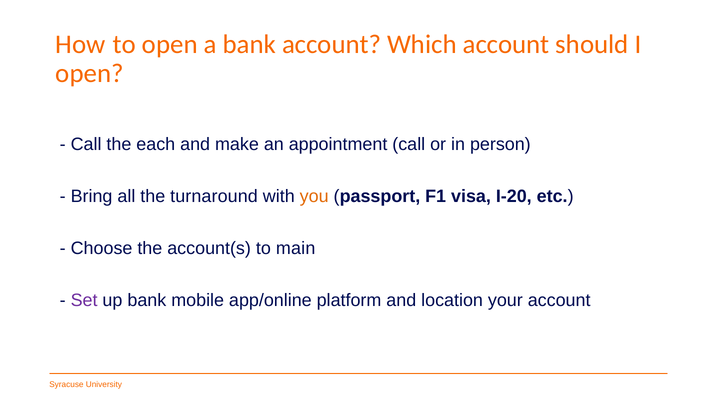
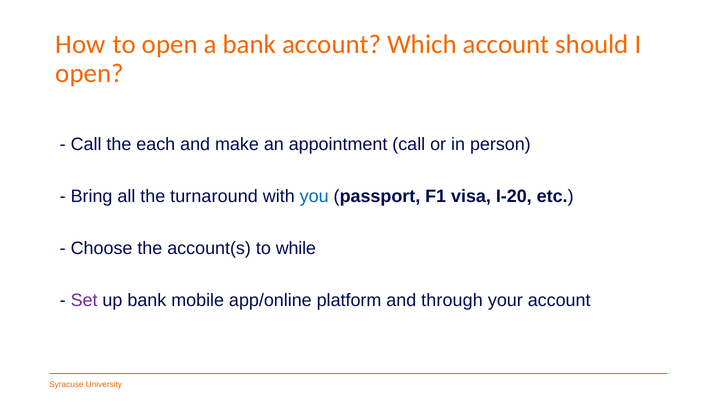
you colour: orange -> blue
main: main -> while
location: location -> through
